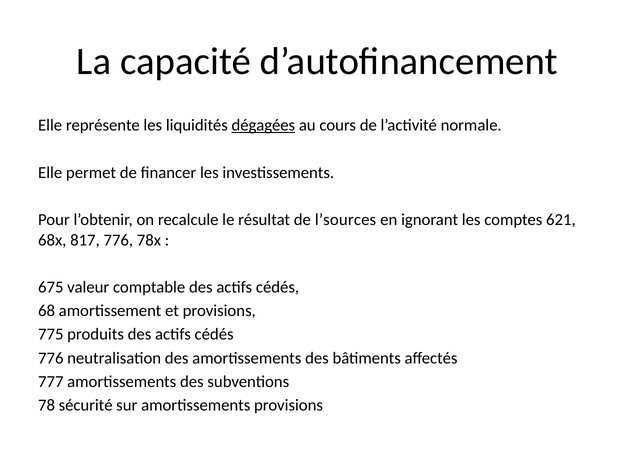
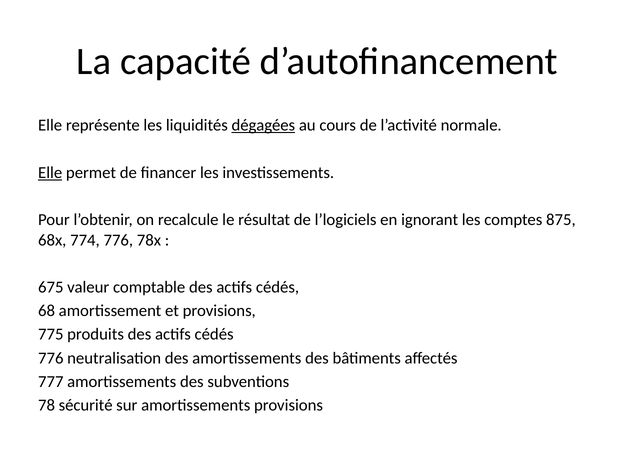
Elle at (50, 173) underline: none -> present
l’sources: l’sources -> l’logiciels
621: 621 -> 875
817: 817 -> 774
